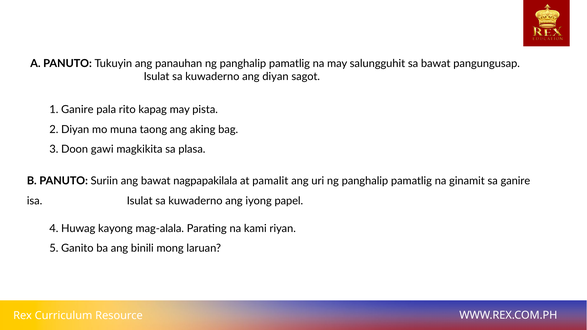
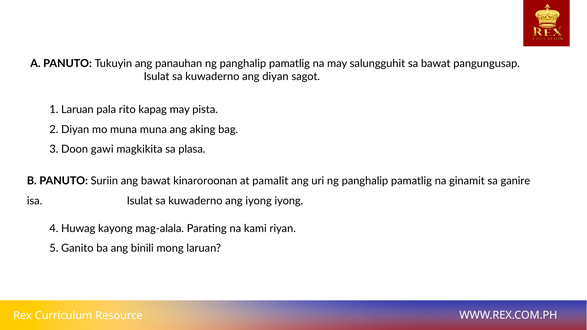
1 Ganire: Ganire -> Laruan
muna taong: taong -> muna
nagpapakilala: nagpapakilala -> kinaroroonan
iyong papel: papel -> iyong
